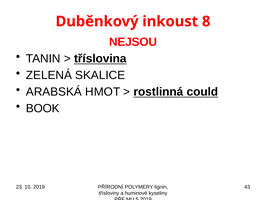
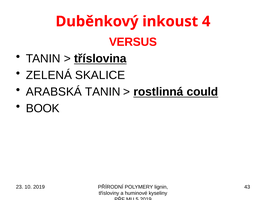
8: 8 -> 4
NEJSOU: NEJSOU -> VERSUS
ARABSKÁ HMOT: HMOT -> TANIN
